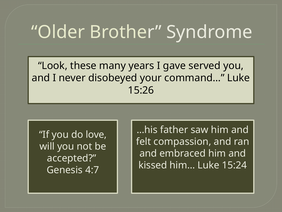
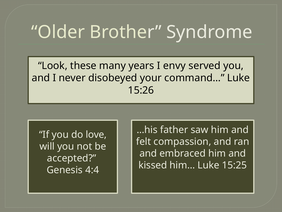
gave: gave -> envy
15:24: 15:24 -> 15:25
4:7: 4:7 -> 4:4
